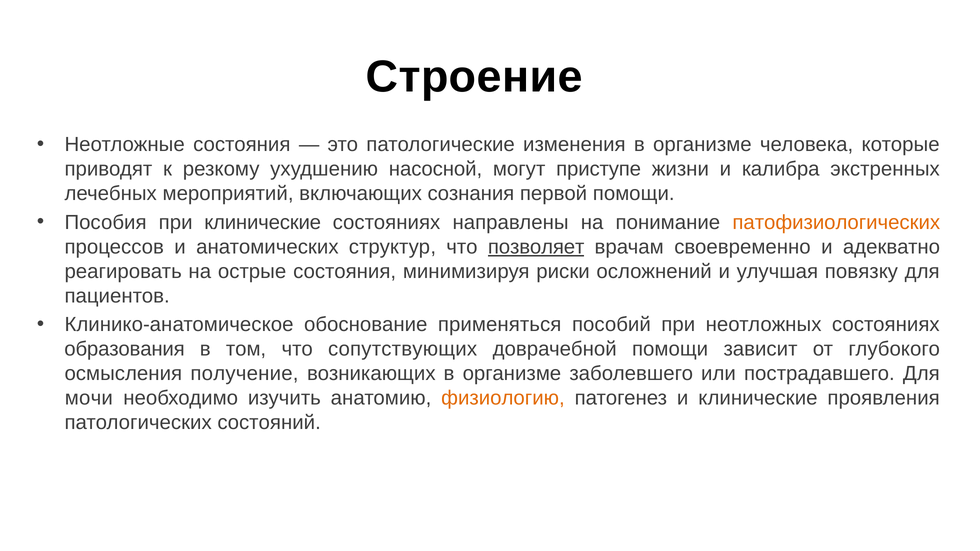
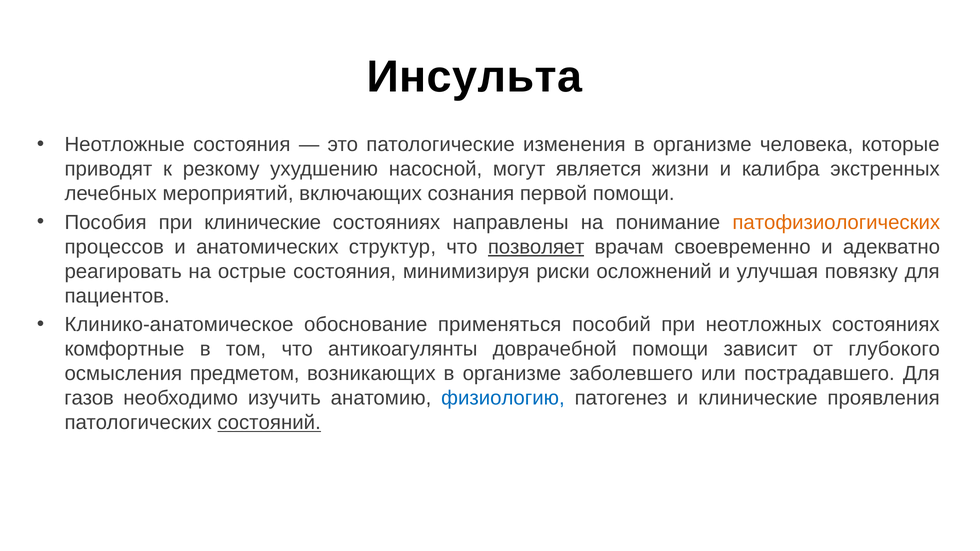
Строение: Строение -> Инсульта
приступе: приступе -> является
образования: образования -> комфортные
сопутствующих: сопутствующих -> антикоагулянты
получение: получение -> предметом
мочи: мочи -> газов
физиологию colour: orange -> blue
состояний underline: none -> present
